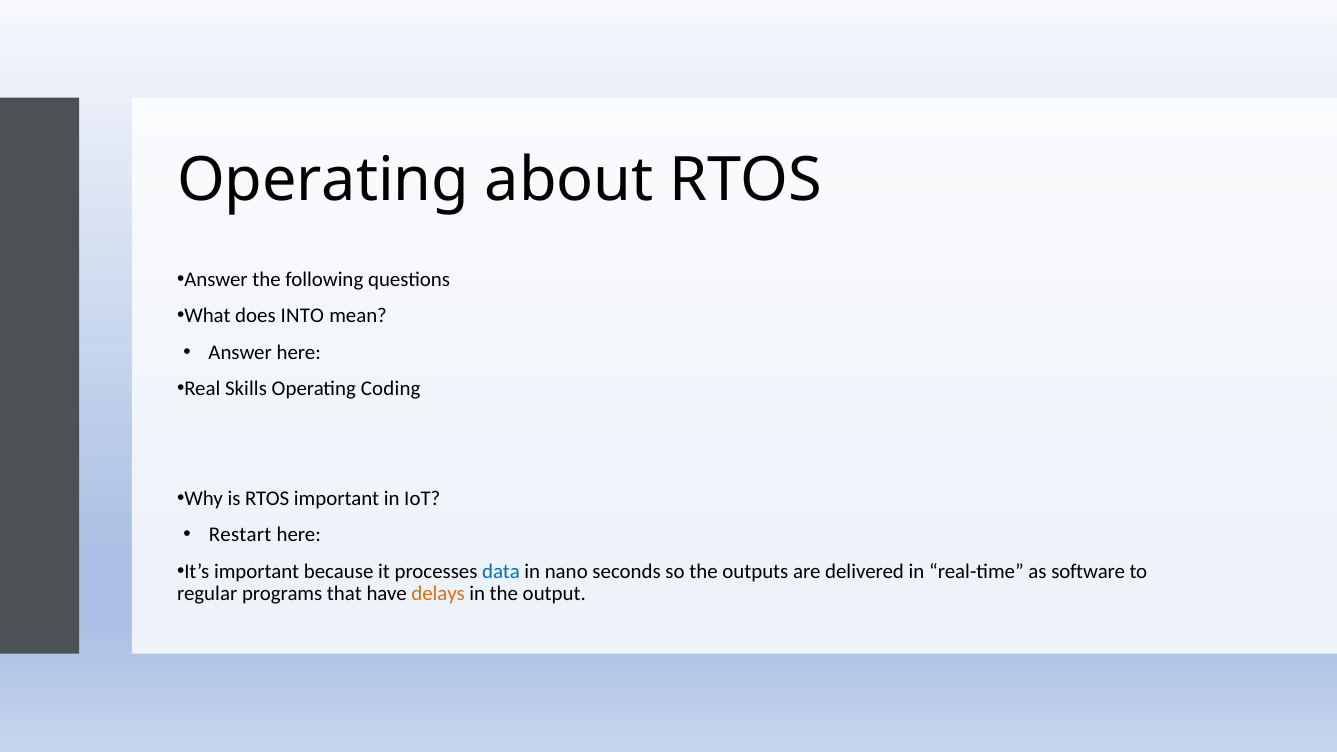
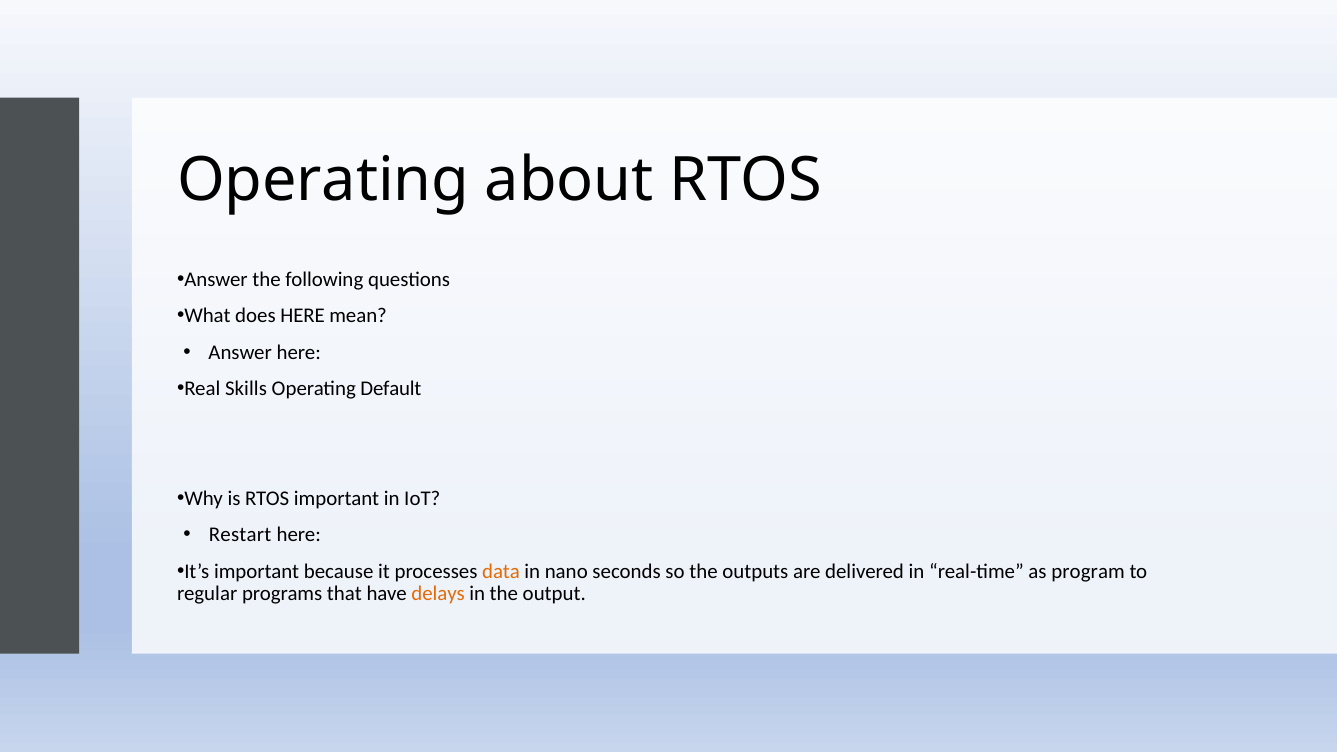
does INTO: INTO -> HERE
Coding: Coding -> Default
data colour: blue -> orange
software: software -> program
